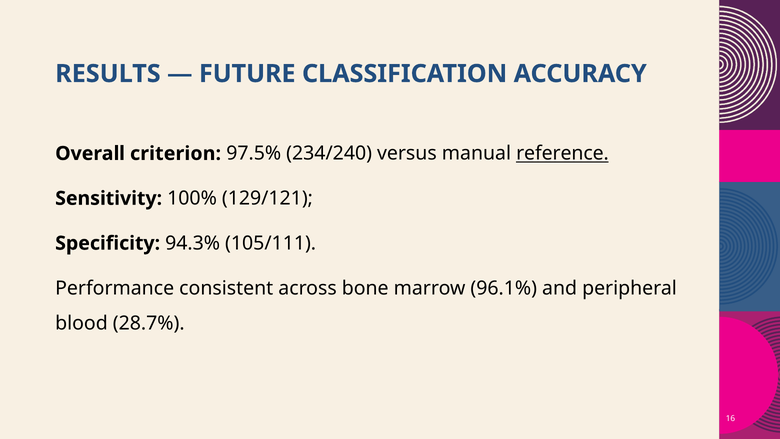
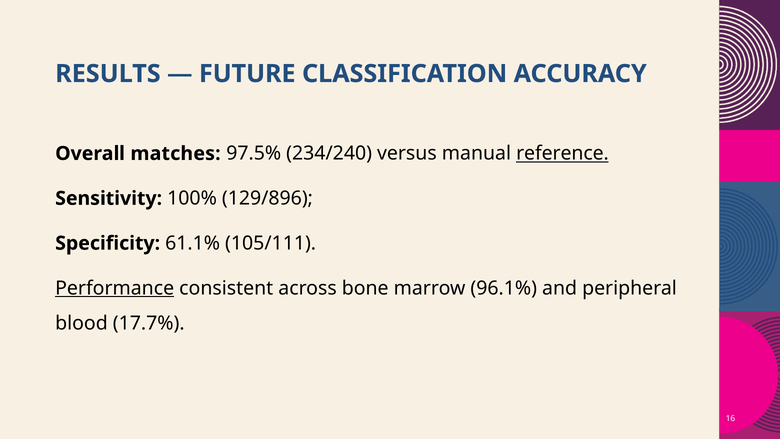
criterion: criterion -> matches
129/121: 129/121 -> 129/896
94.3%: 94.3% -> 61.1%
Performance underline: none -> present
28.7%: 28.7% -> 17.7%
